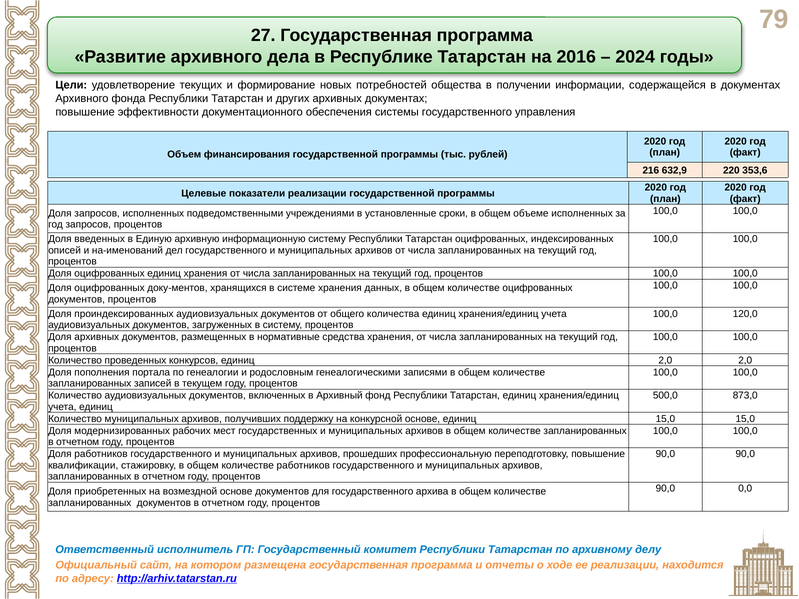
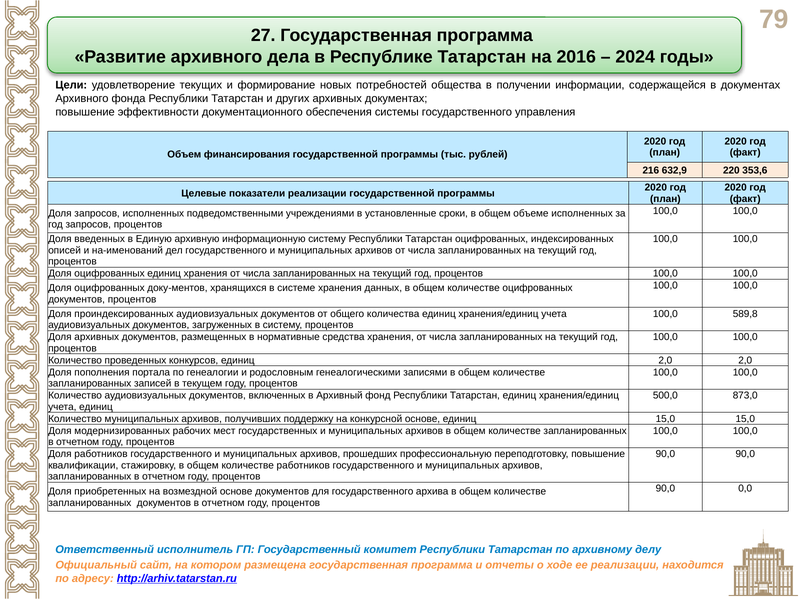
120,0: 120,0 -> 589,8
